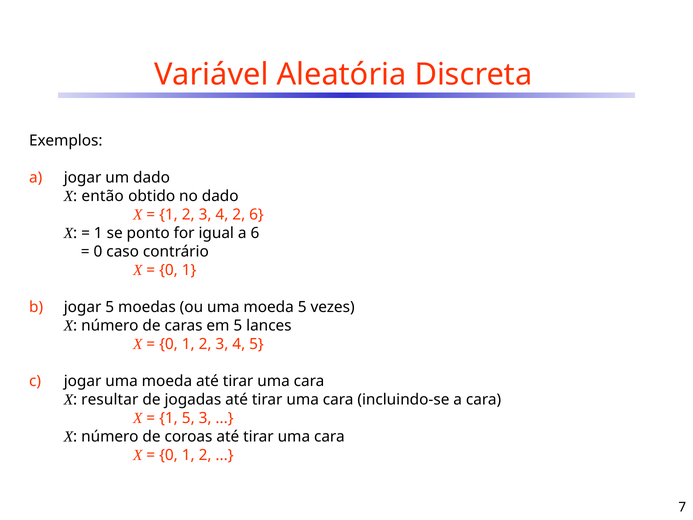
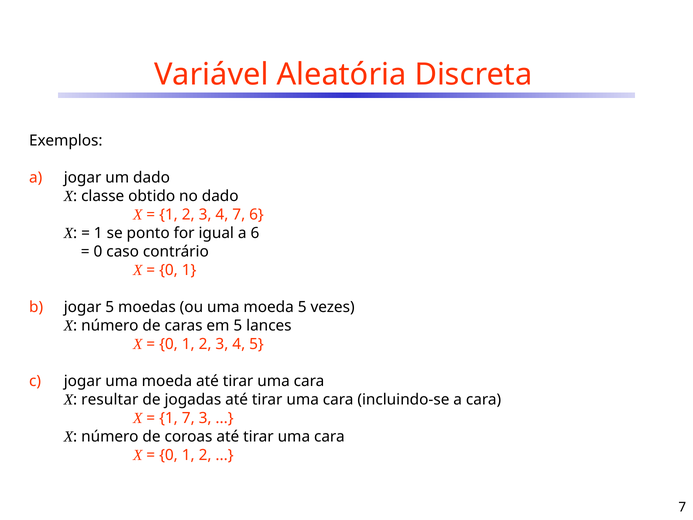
então: então -> classe
4 2: 2 -> 7
1 5: 5 -> 7
